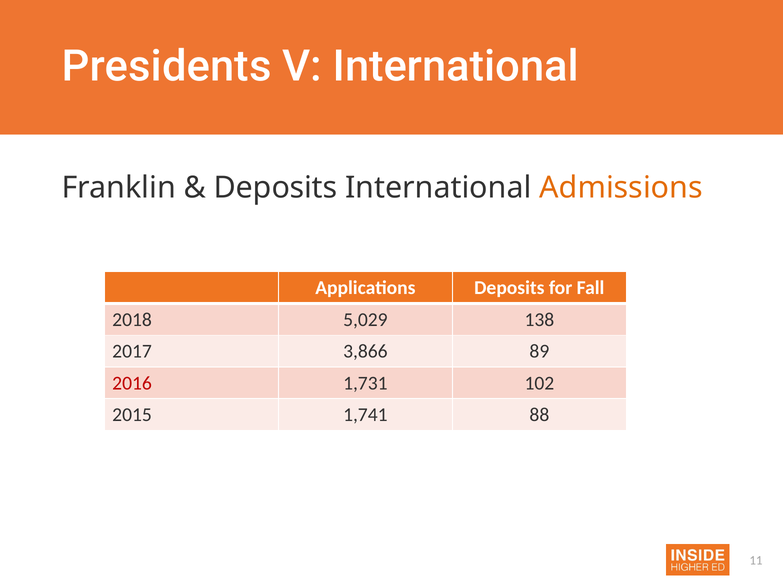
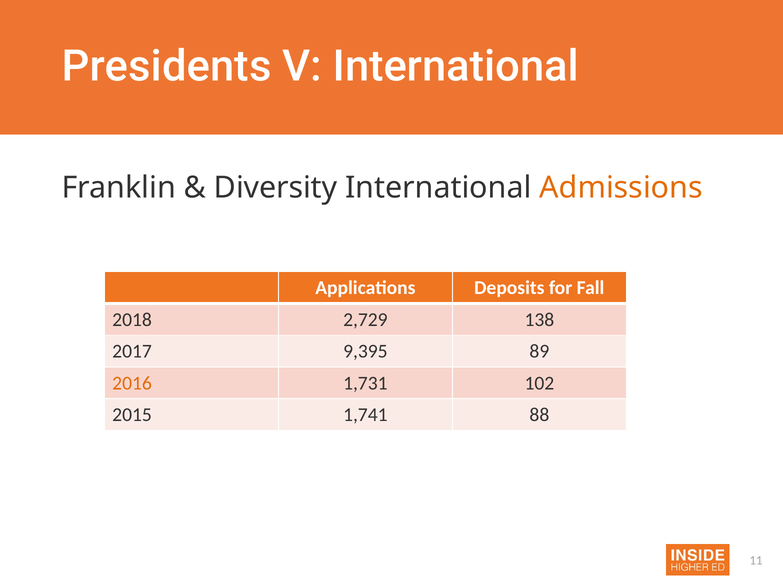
Deposits at (276, 188): Deposits -> Diversity
5,029: 5,029 -> 2,729
3,866: 3,866 -> 9,395
2016 colour: red -> orange
